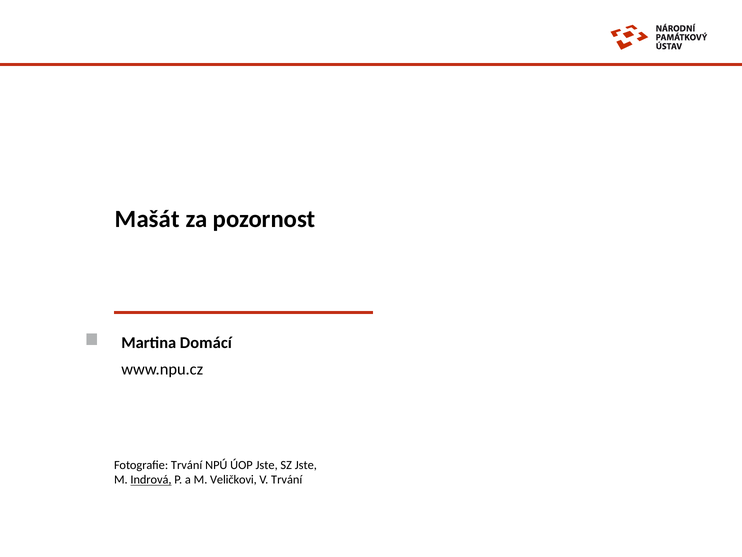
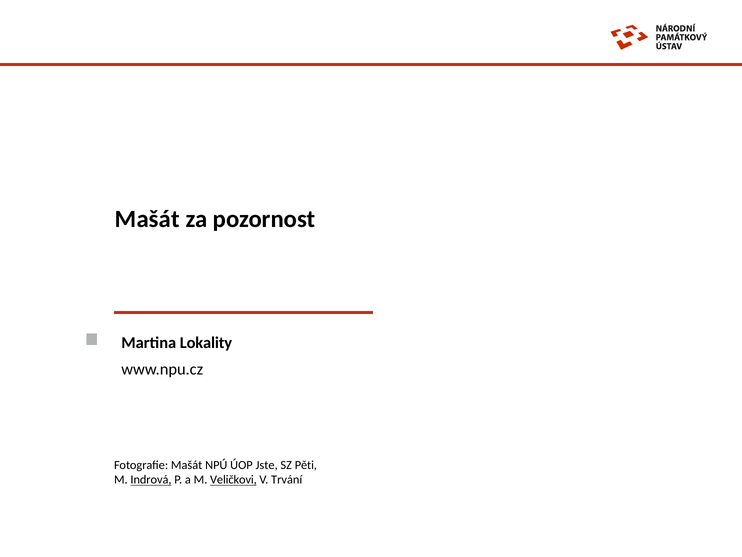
Domácí: Domácí -> Lokality
Fotografie Trvání: Trvání -> Mašát
SZ Jste: Jste -> Pěti
Veličkovi underline: none -> present
